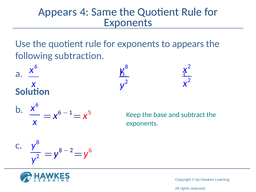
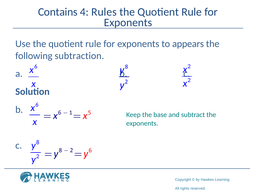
Appears at (58, 12): Appears -> Contains
Same: Same -> Rules
